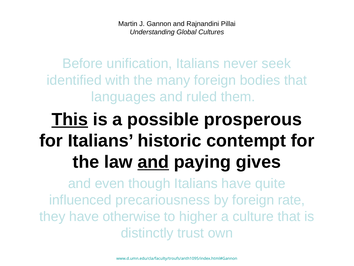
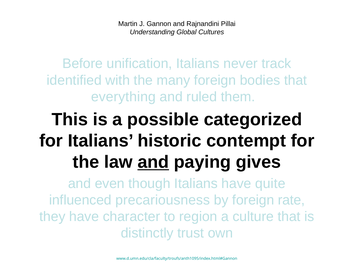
seek: seek -> track
languages: languages -> everything
This underline: present -> none
prosperous: prosperous -> categorized
otherwise: otherwise -> character
higher: higher -> region
